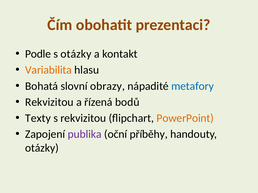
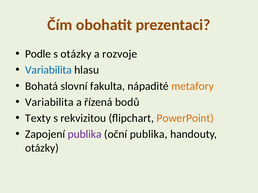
kontakt: kontakt -> rozvoje
Variabilita at (49, 70) colour: orange -> blue
obrazy: obrazy -> fakulta
metafory colour: blue -> orange
Rekvizitou at (49, 102): Rekvizitou -> Variabilita
oční příběhy: příběhy -> publika
